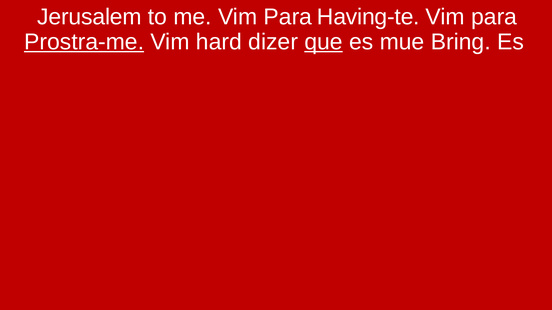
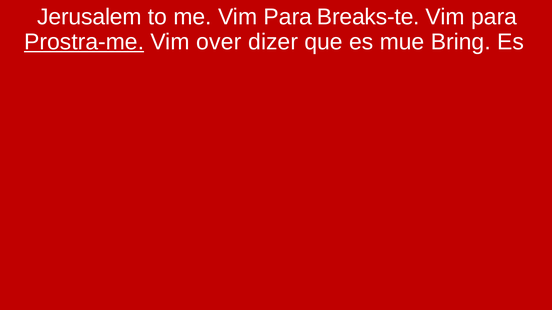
Having-te: Having-te -> Breaks-te
hard: hard -> over
que underline: present -> none
